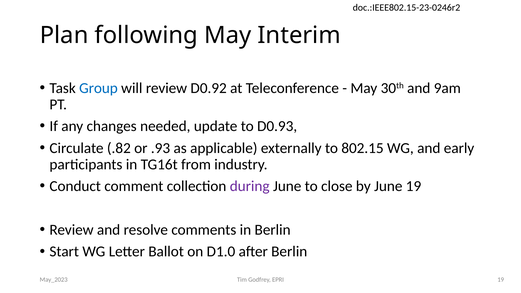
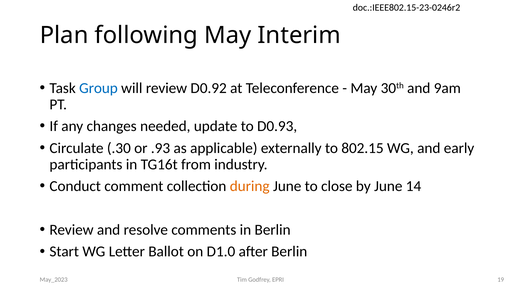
.82: .82 -> .30
during colour: purple -> orange
June 19: 19 -> 14
